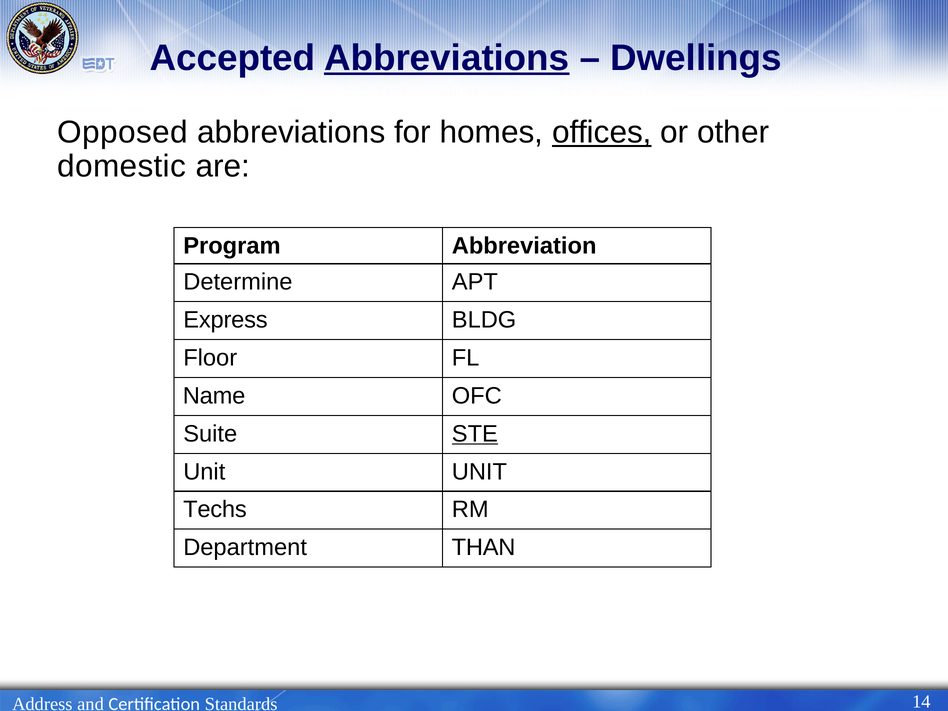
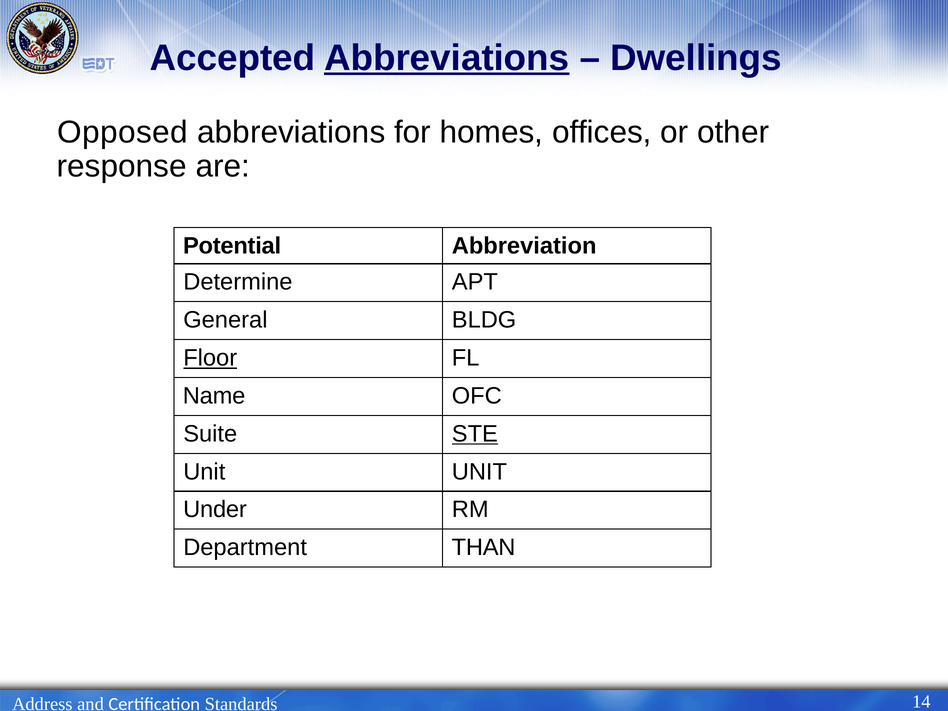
offices underline: present -> none
domestic: domestic -> response
Program: Program -> Potential
Express: Express -> General
Floor underline: none -> present
Techs: Techs -> Under
